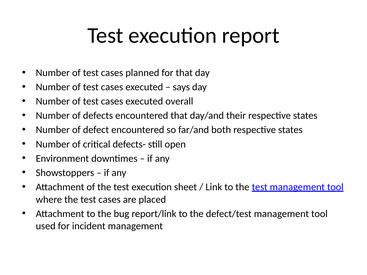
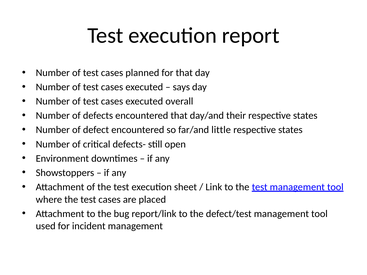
both: both -> little
